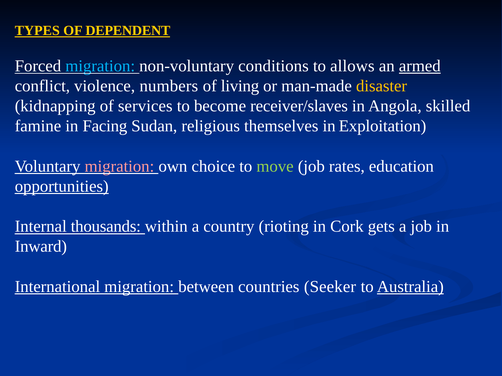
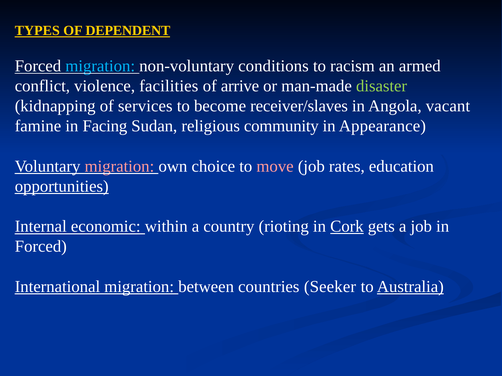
allows: allows -> racism
armed underline: present -> none
numbers: numbers -> facilities
living: living -> arrive
disaster colour: yellow -> light green
skilled: skilled -> vacant
themselves: themselves -> community
Exploitation: Exploitation -> Appearance
move colour: light green -> pink
thousands: thousands -> economic
Cork underline: none -> present
Inward at (41, 247): Inward -> Forced
